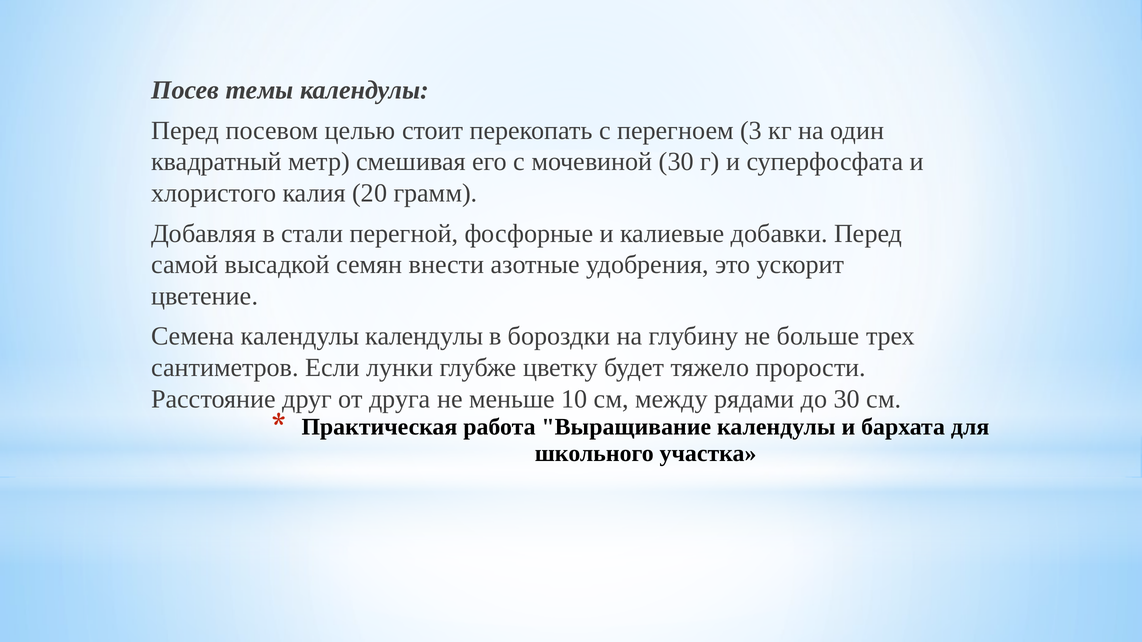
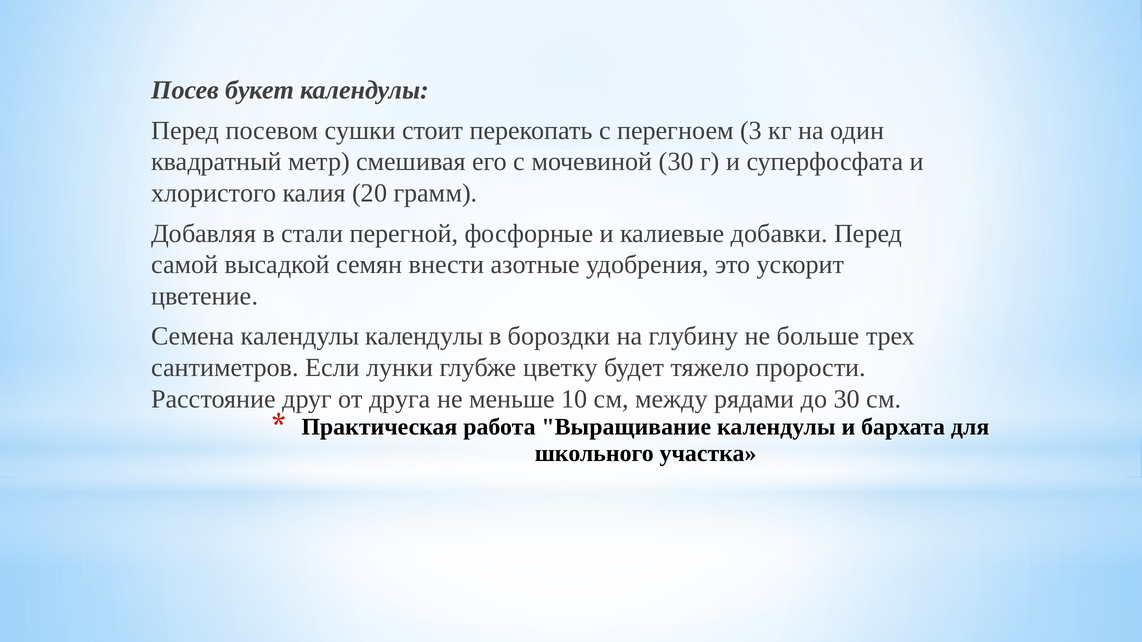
темы: темы -> букет
целью: целью -> сушки
